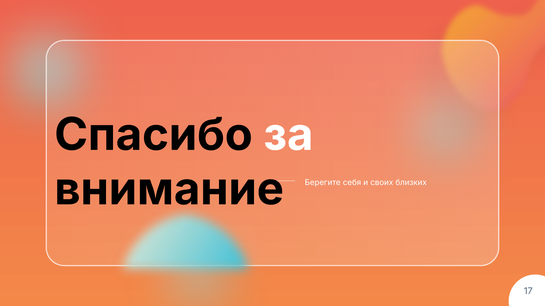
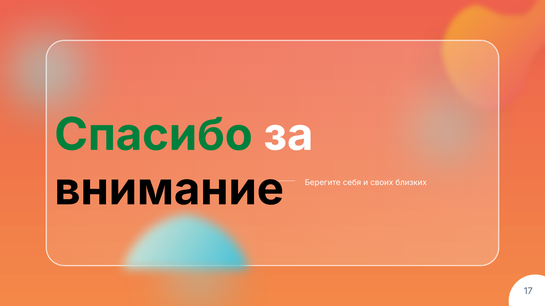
Спасибо colour: black -> green
